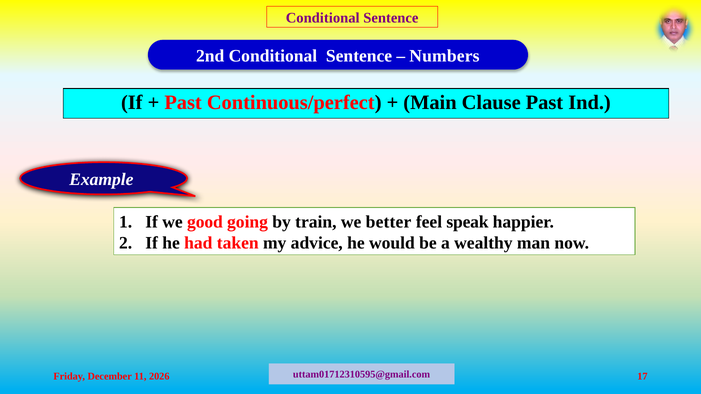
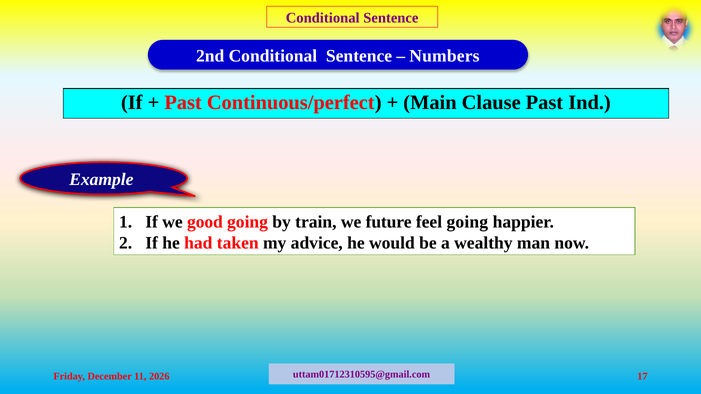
better: better -> future
feel speak: speak -> going
